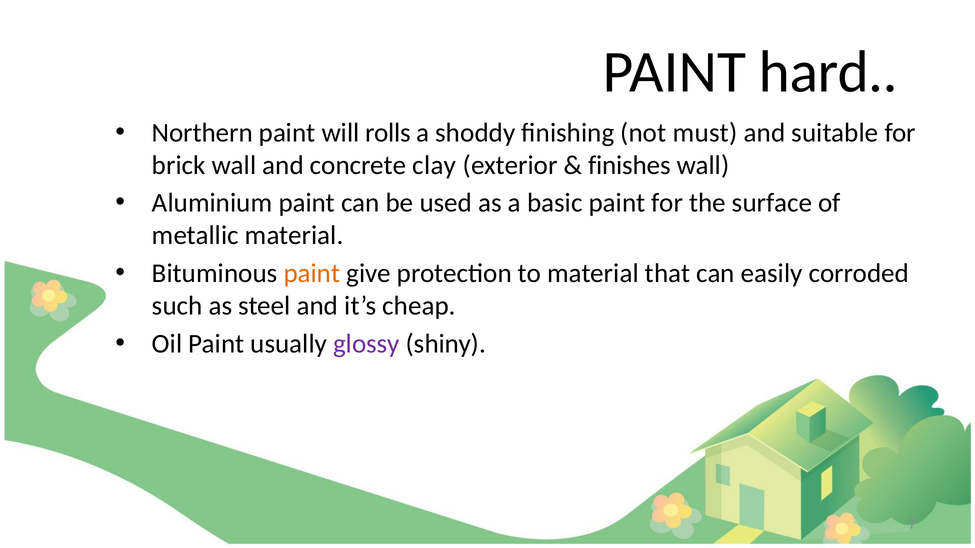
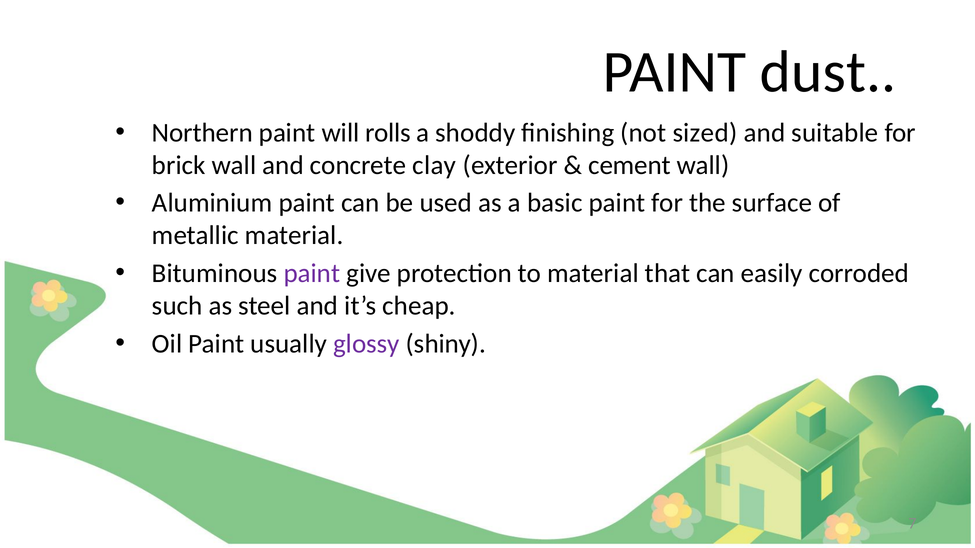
hard: hard -> dust
must: must -> sized
finishes: finishes -> cement
paint at (312, 274) colour: orange -> purple
